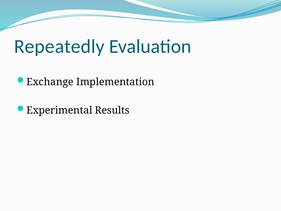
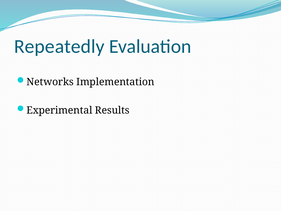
Exchange: Exchange -> Networks
